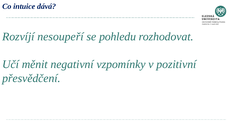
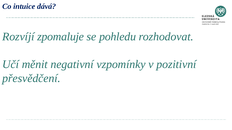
nesoupeří: nesoupeří -> zpomaluje
